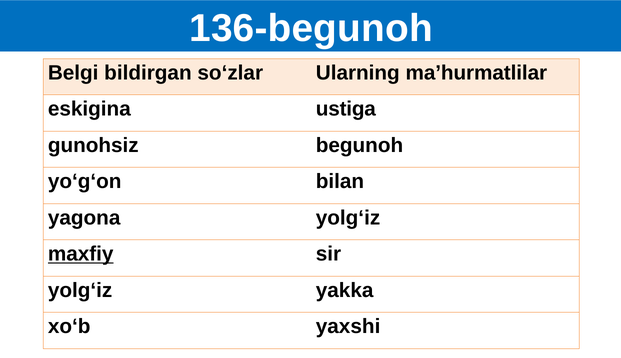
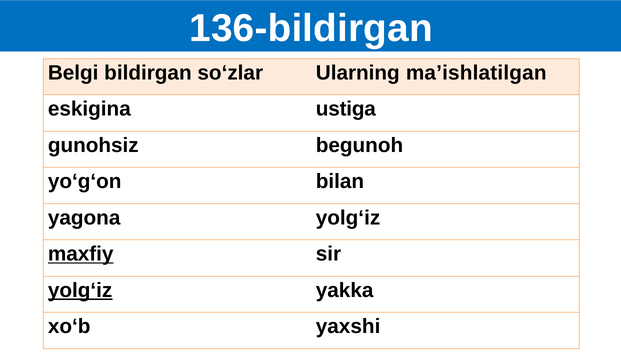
136-begunoh: 136-begunoh -> 136-bildirgan
ma’hurmatlilar: ma’hurmatlilar -> ma’ishlatilgan
yolg‘iz at (80, 290) underline: none -> present
